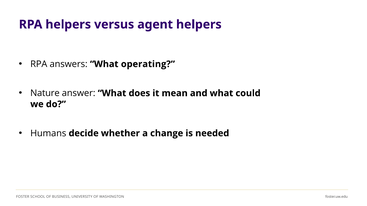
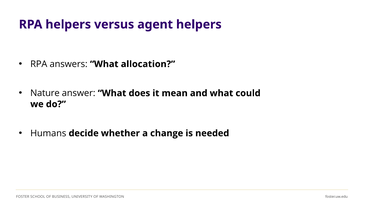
operating: operating -> allocation
